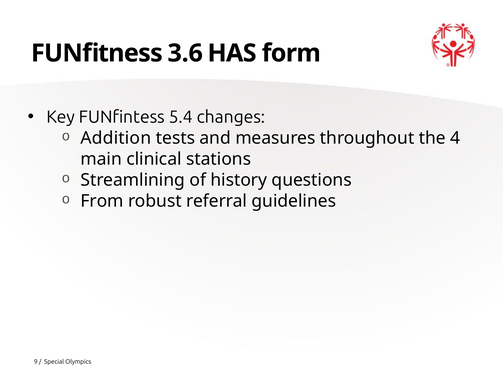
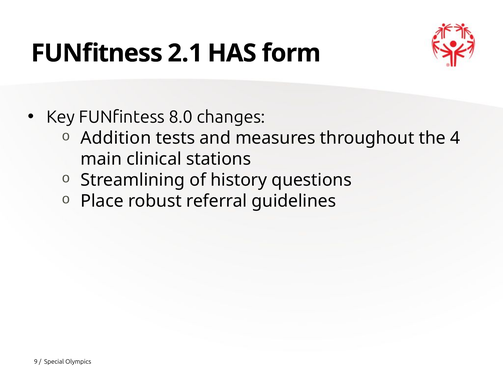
3.6: 3.6 -> 2.1
5.4: 5.4 -> 8.0
From: From -> Place
